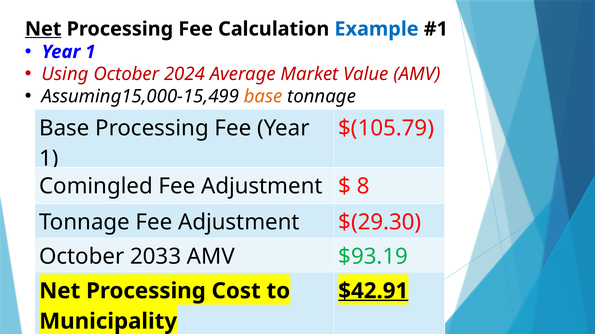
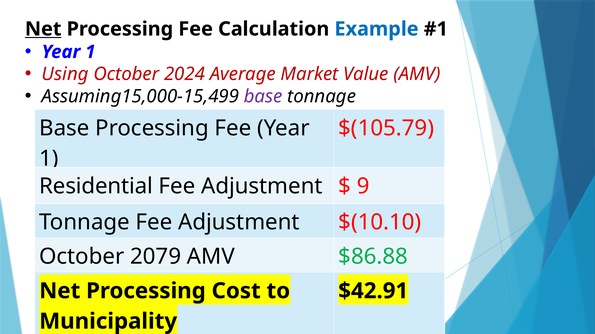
base at (263, 97) colour: orange -> purple
Comingled: Comingled -> Residential
8: 8 -> 9
$(29.30: $(29.30 -> $(10.10
2033: 2033 -> 2079
$93.19: $93.19 -> $86.88
$42.91 underline: present -> none
